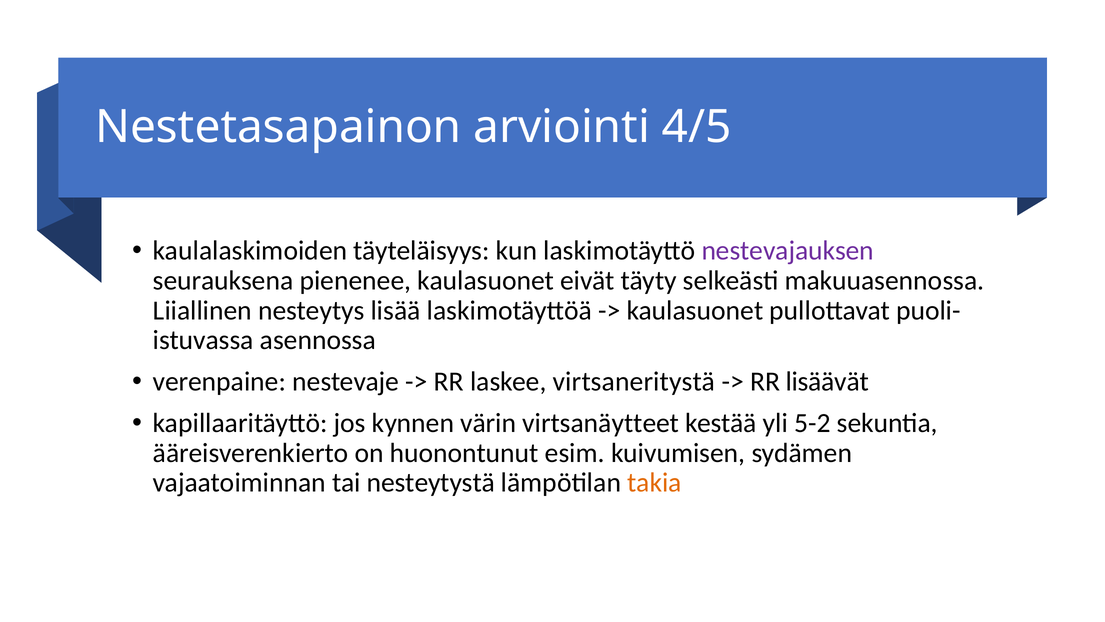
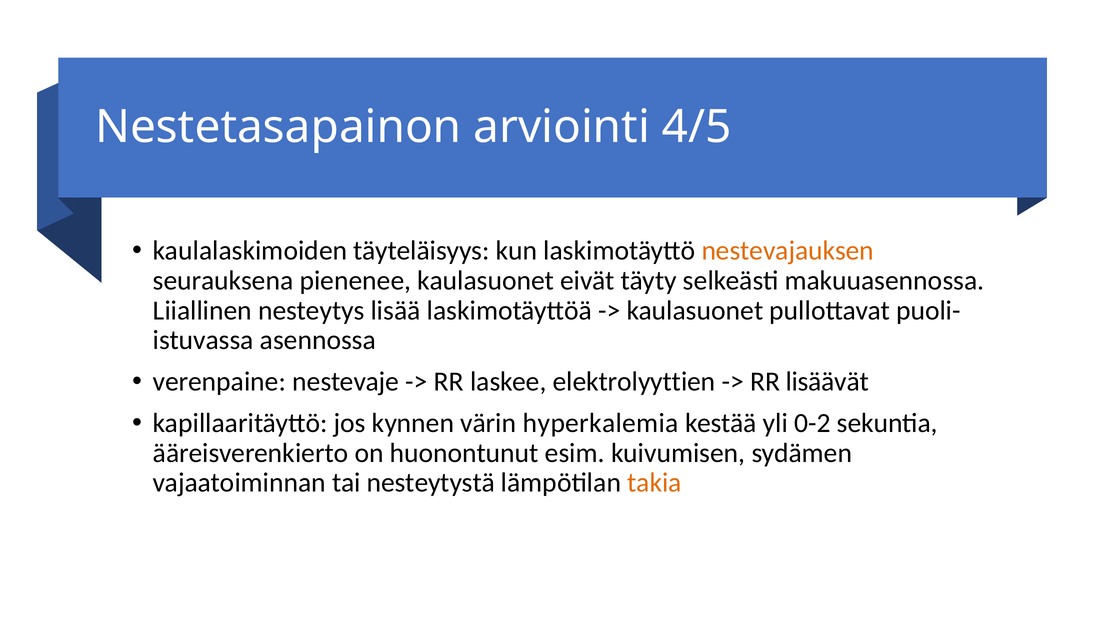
nestevajauksen colour: purple -> orange
virtsaneritystä: virtsaneritystä -> elektrolyyttien
virtsanäytteet: virtsanäytteet -> hyperkalemia
5-2: 5-2 -> 0-2
